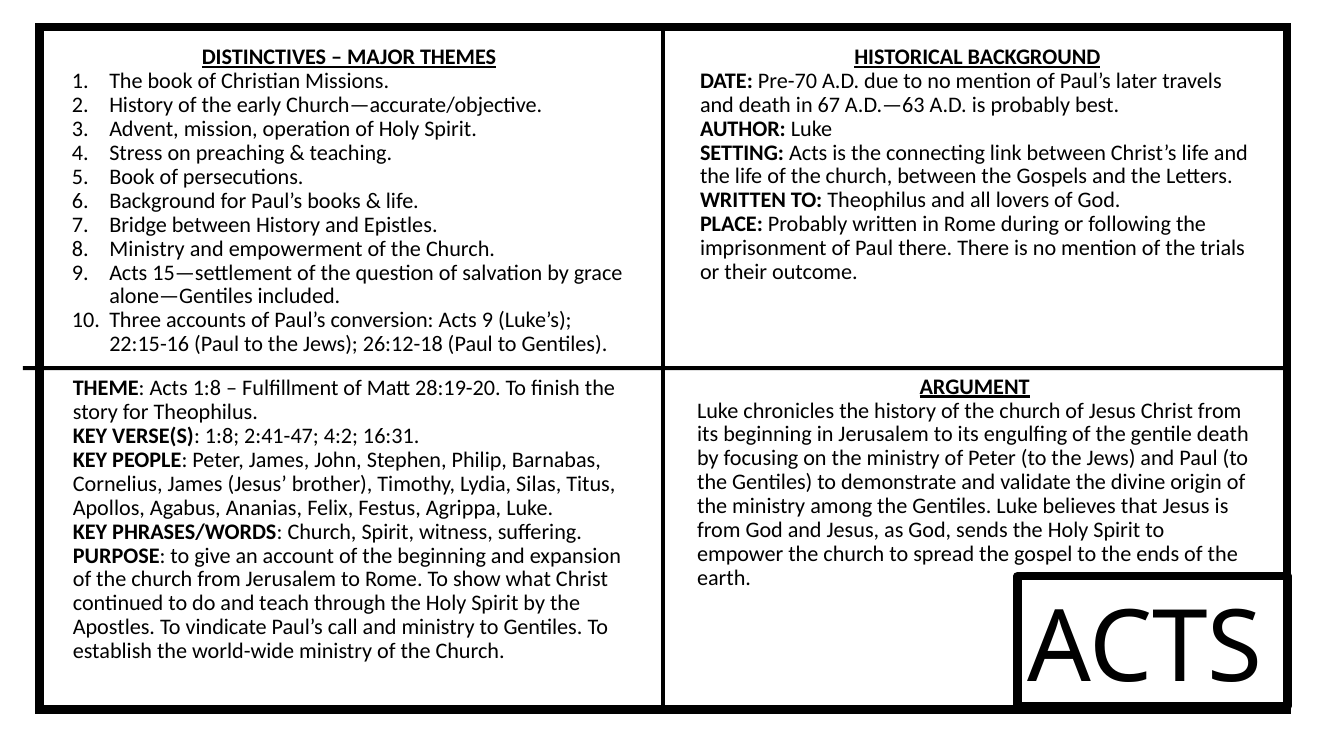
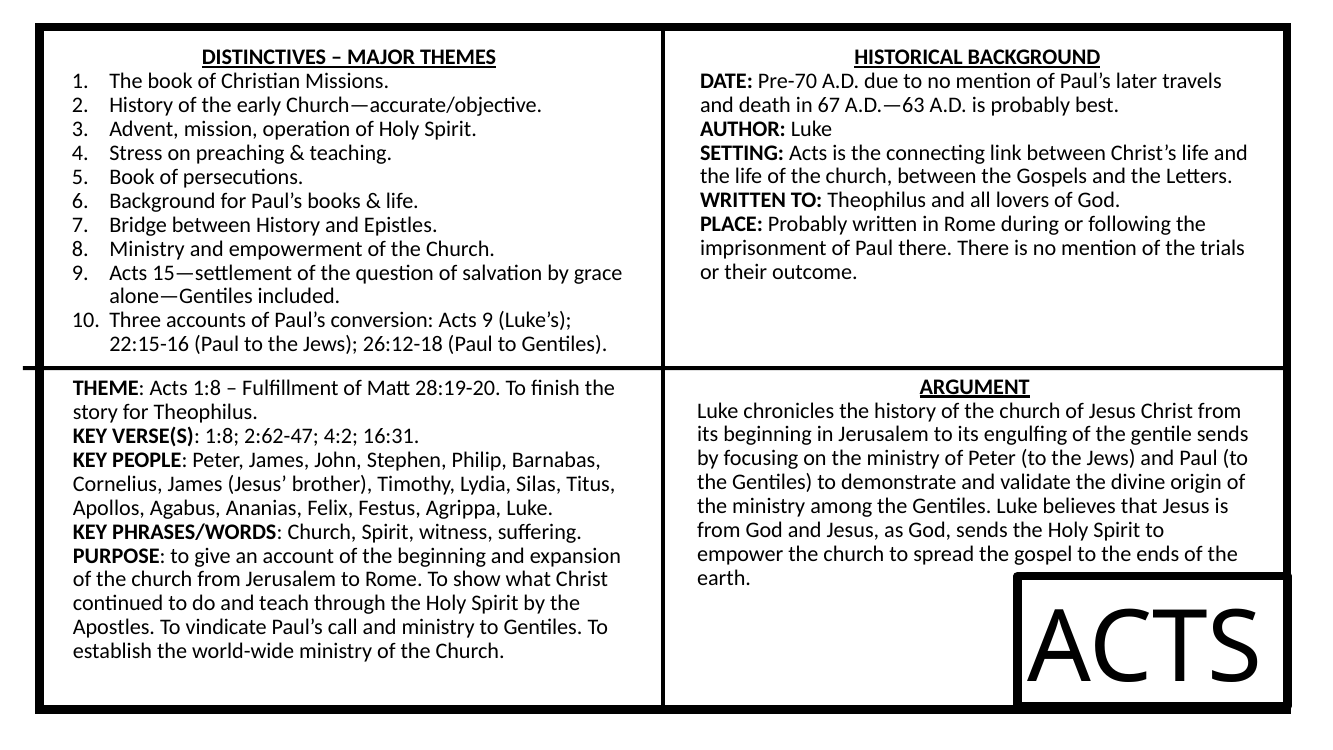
gentile death: death -> sends
2:41-47: 2:41-47 -> 2:62-47
